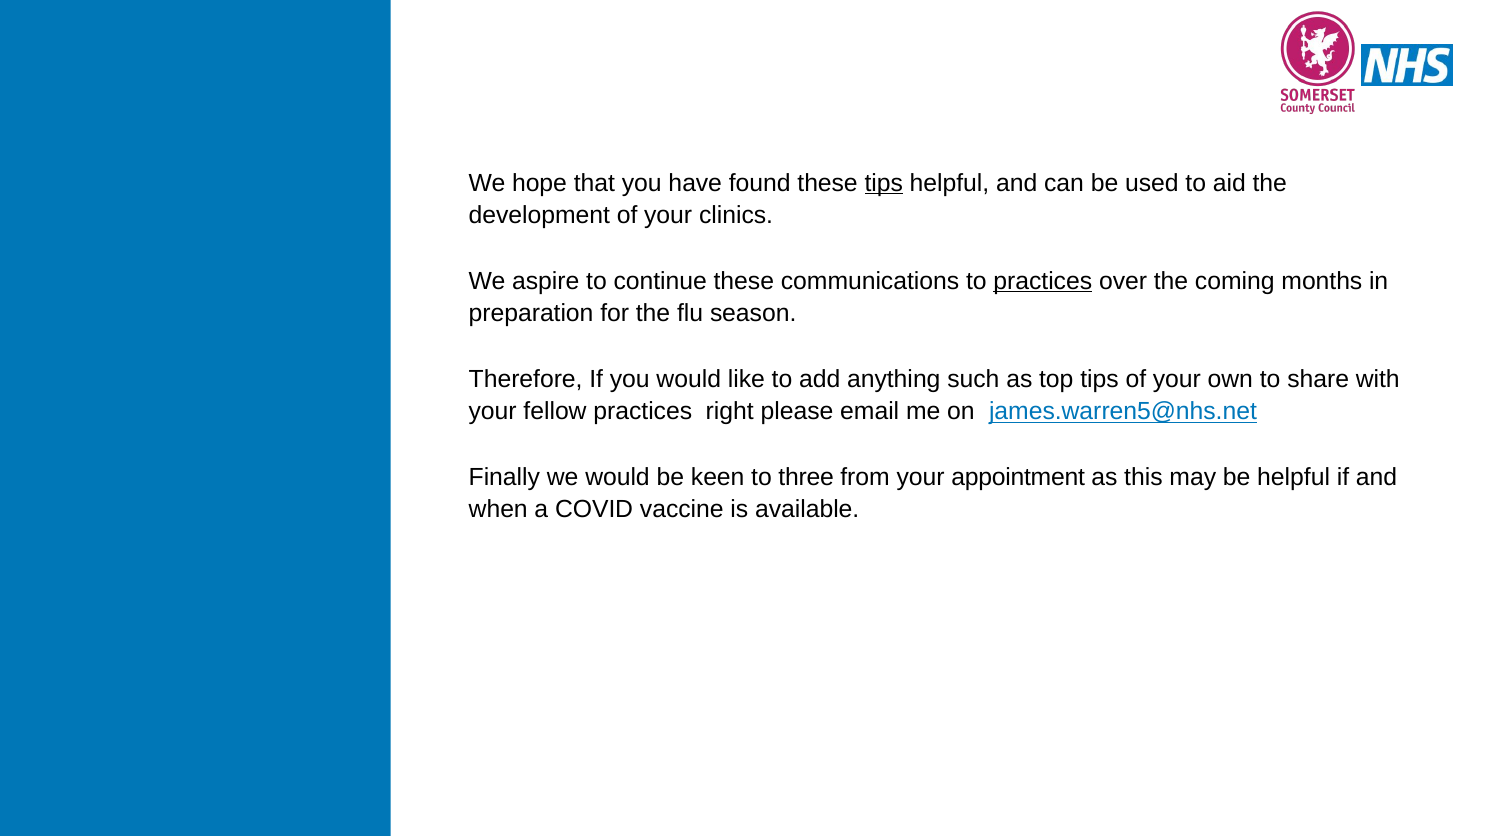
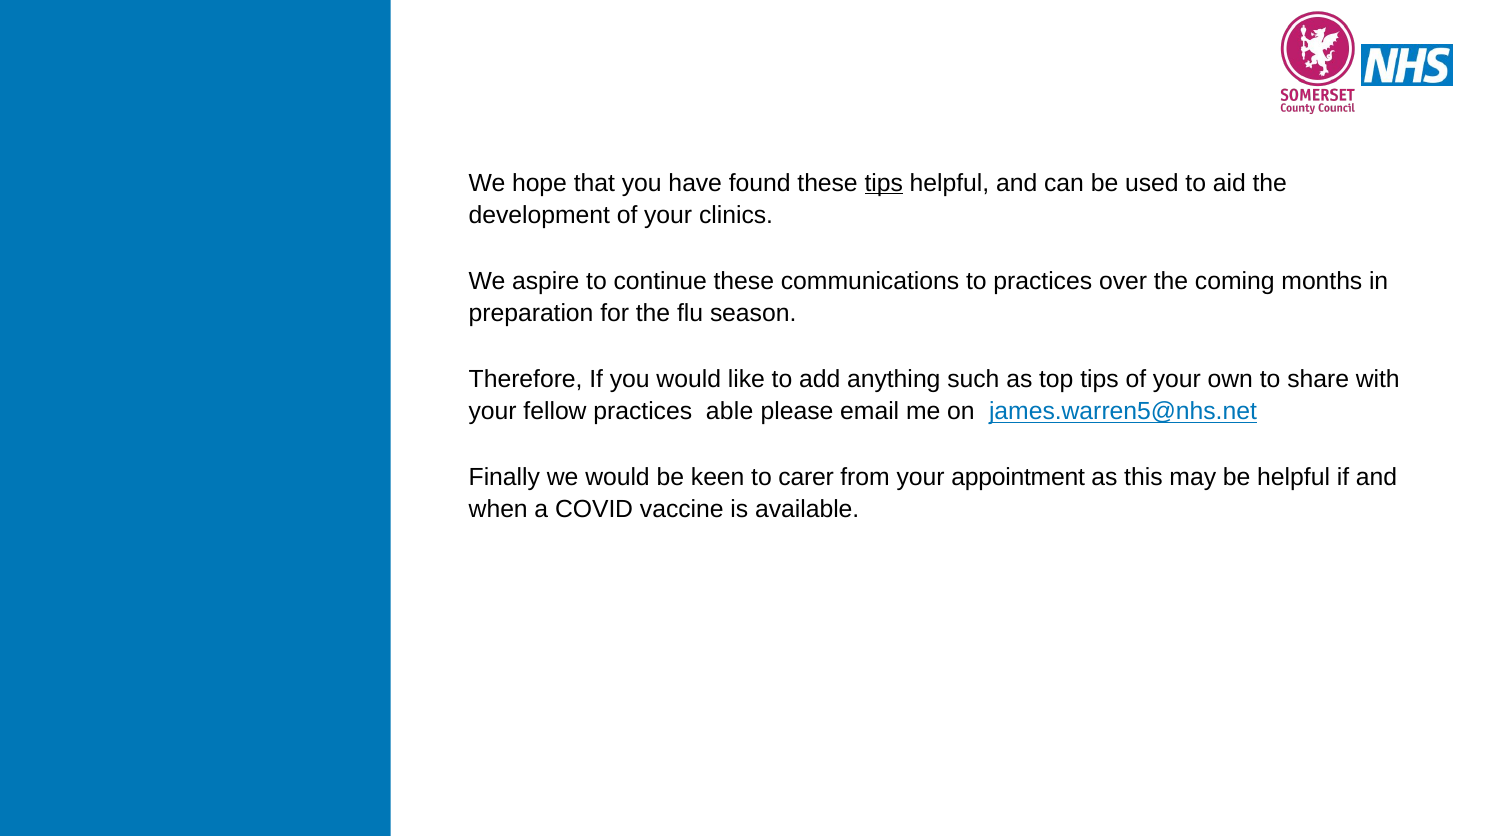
practices at (1043, 281) underline: present -> none
right: right -> able
three: three -> carer
